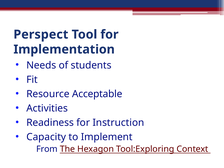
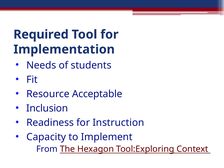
Perspect: Perspect -> Required
Activities: Activities -> Inclusion
